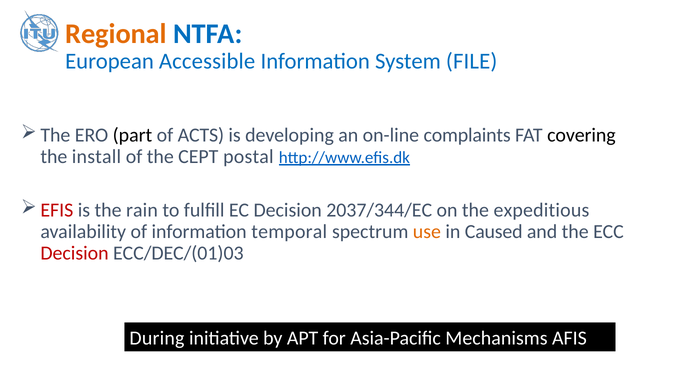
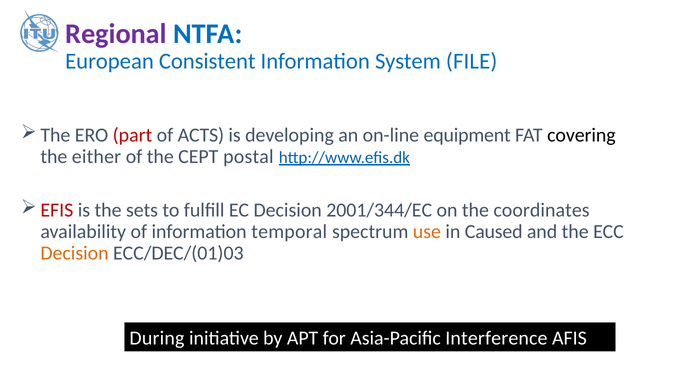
Regional colour: orange -> purple
Accessible: Accessible -> Consistent
part colour: black -> red
complaints: complaints -> equipment
install: install -> either
rain: rain -> sets
2037/344/EC: 2037/344/EC -> 2001/344/EC
expeditious: expeditious -> coordinates
Decision at (75, 253) colour: red -> orange
Mechanisms: Mechanisms -> Interference
